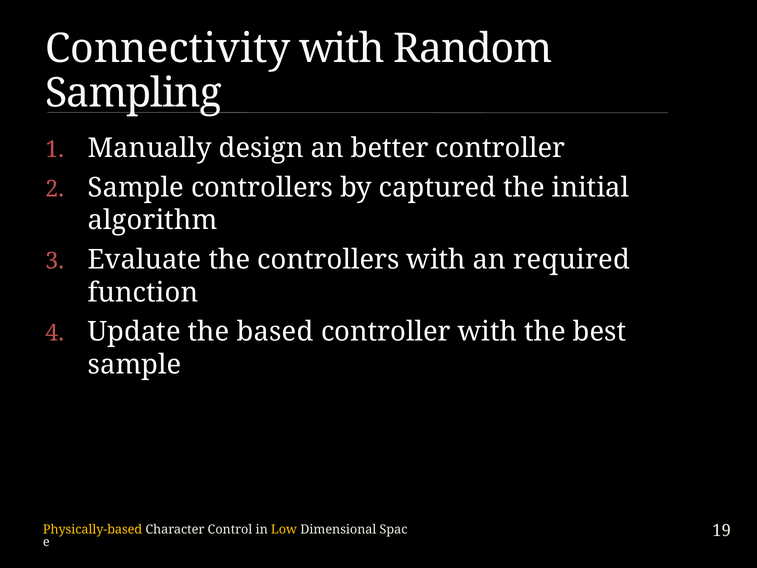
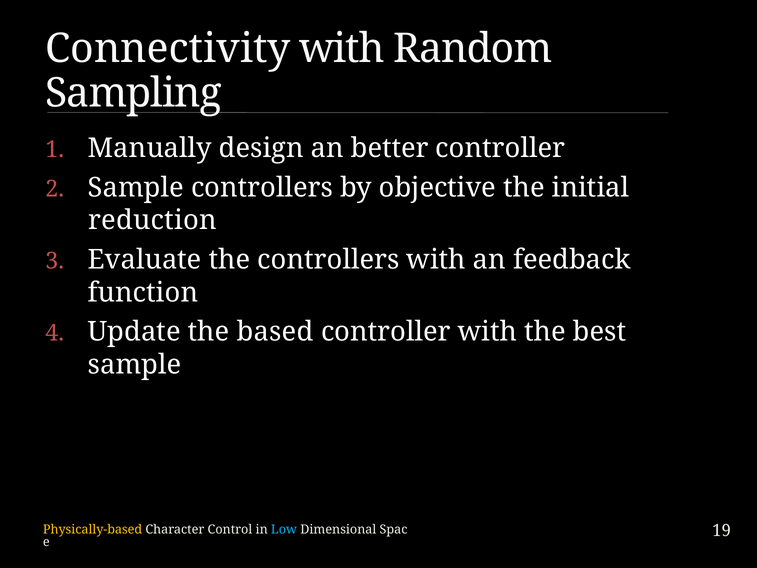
captured: captured -> objective
algorithm: algorithm -> reduction
required: required -> feedback
Low colour: yellow -> light blue
